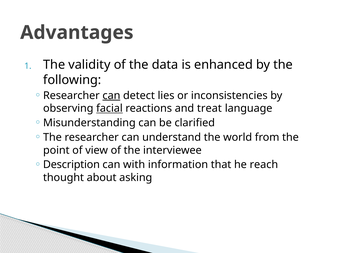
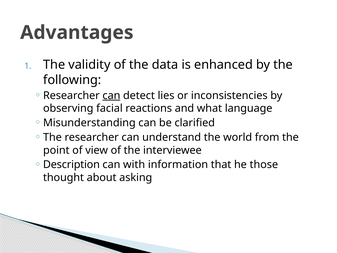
facial underline: present -> none
treat: treat -> what
reach: reach -> those
